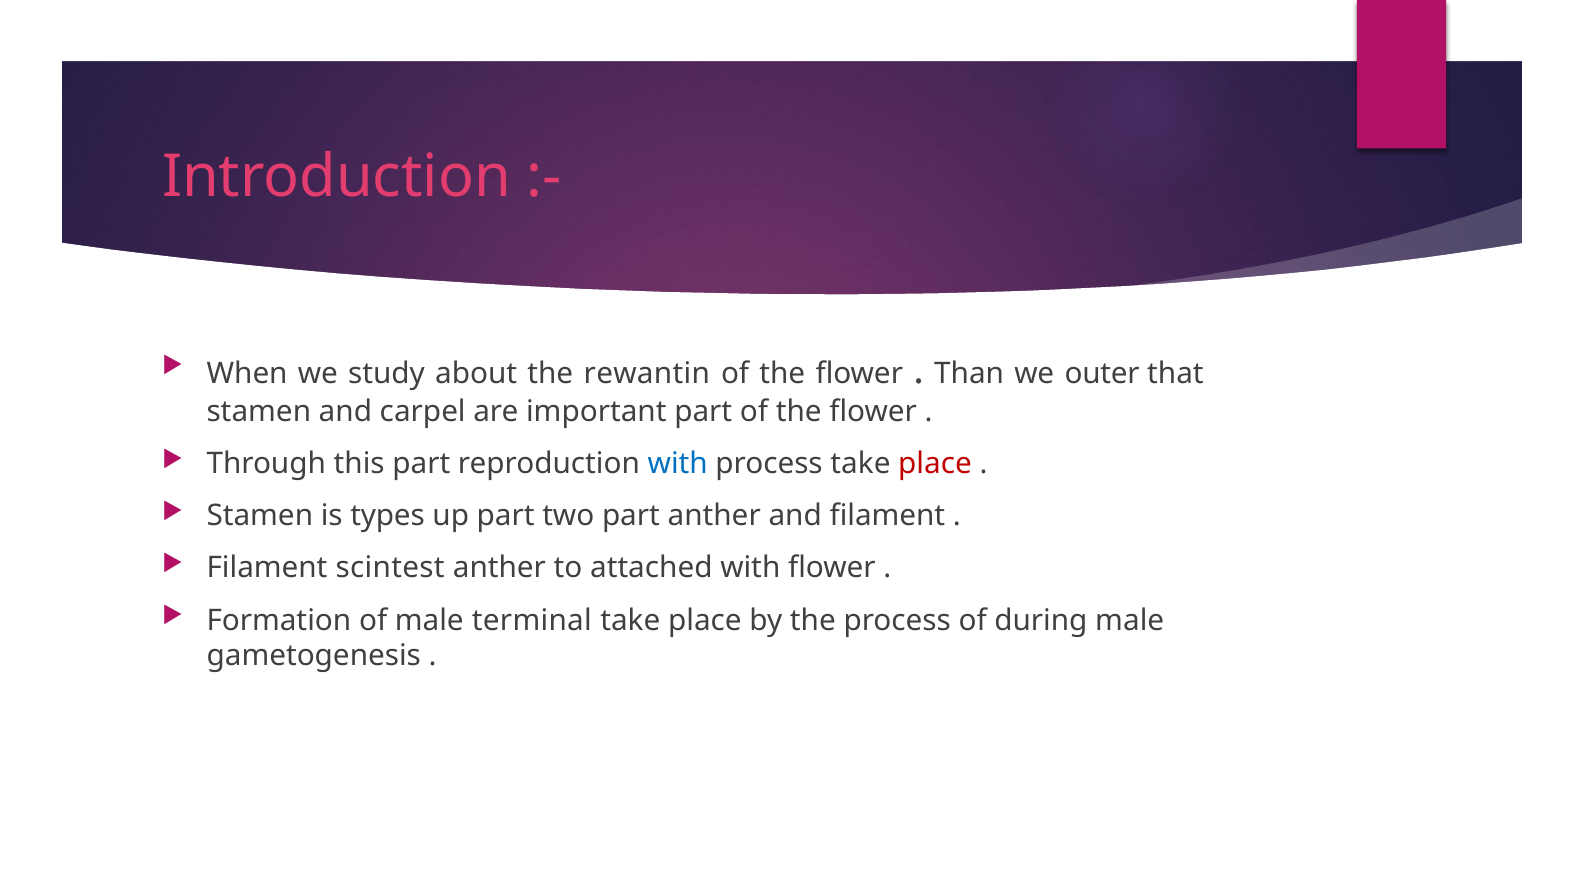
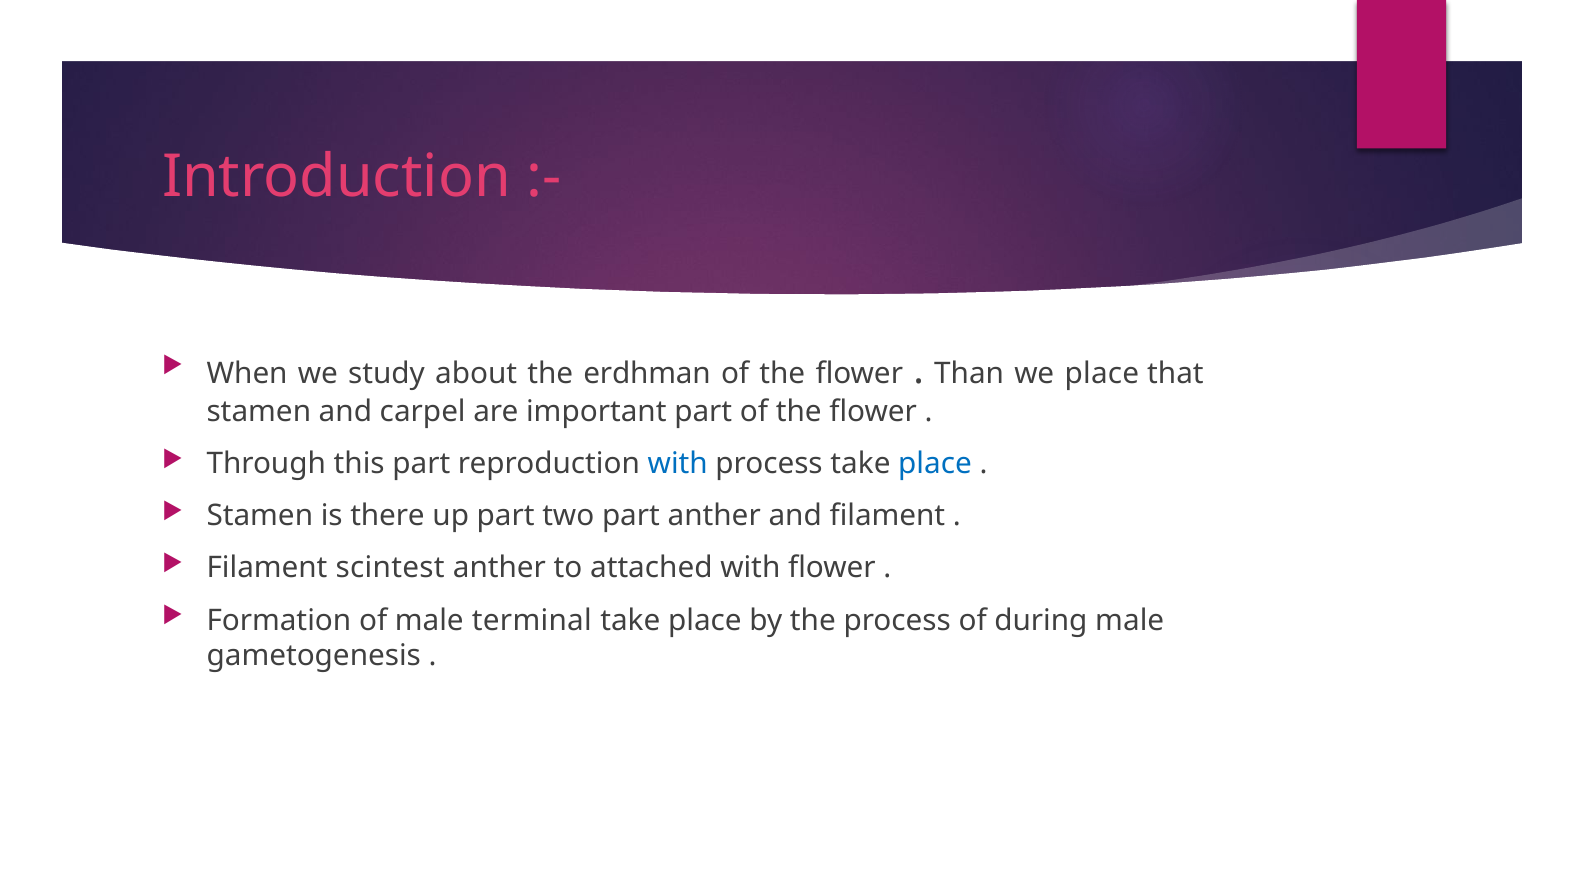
rewantin: rewantin -> erdhman
we outer: outer -> place
place at (935, 464) colour: red -> blue
types: types -> there
